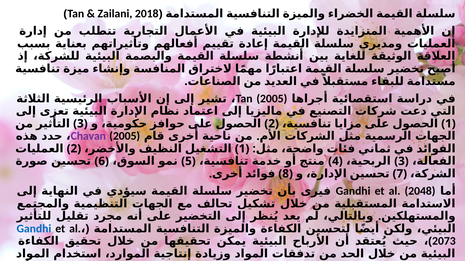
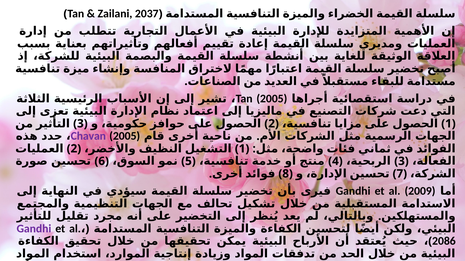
2018: 2018 -> 2037
2048: 2048 -> 2009
Gandhi at (34, 229) colour: blue -> purple
2073: 2073 -> 2086
